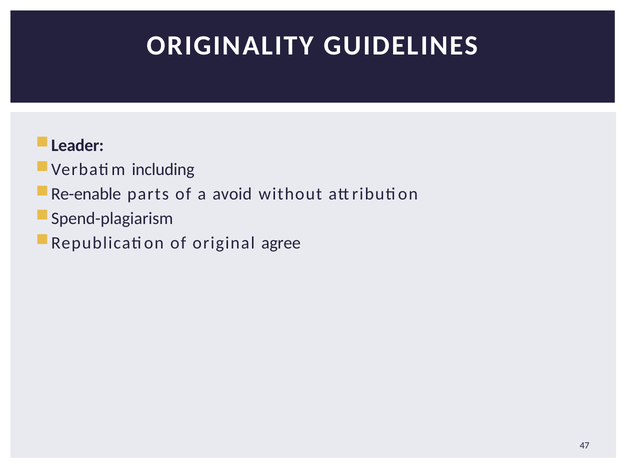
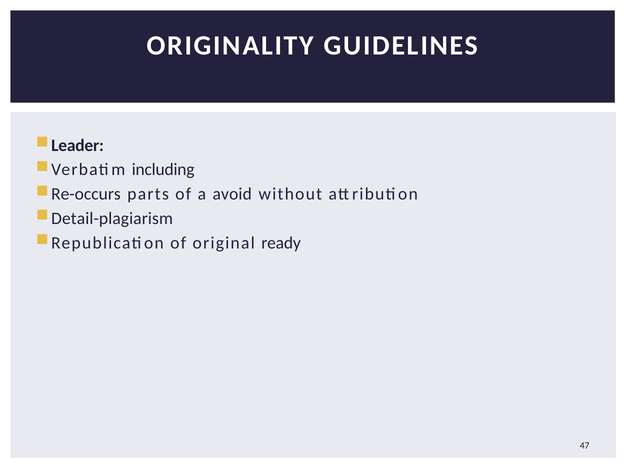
Re-enable: Re-enable -> Re-occurs
Spend-plagiarism: Spend-plagiarism -> Detail-plagiarism
agree: agree -> ready
